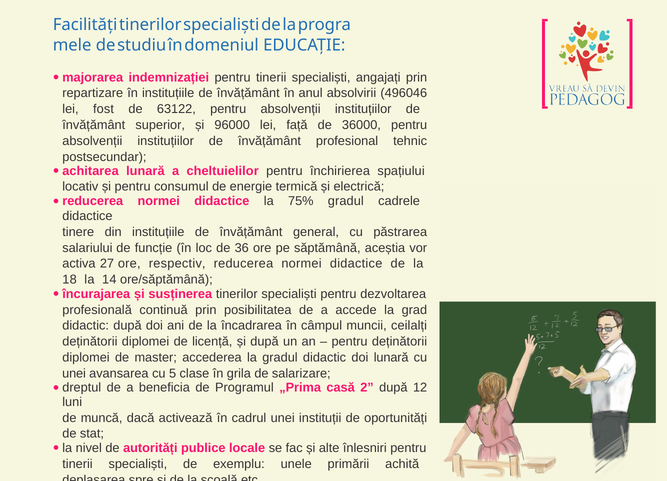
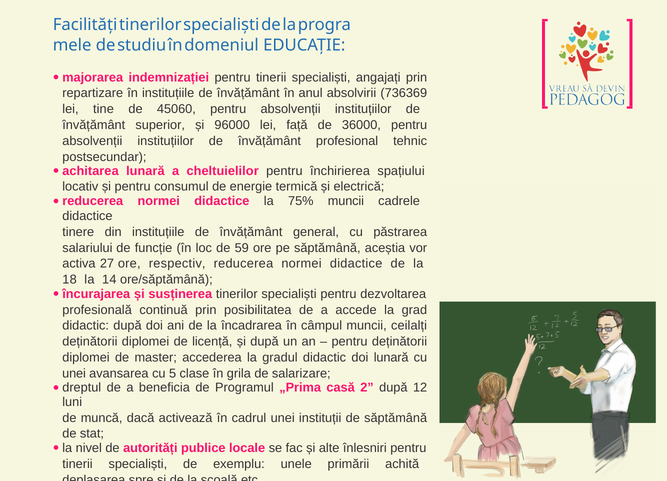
496046: 496046 -> 736369
fost: fost -> tine
63122: 63122 -> 45060
75% gradul: gradul -> muncii
36: 36 -> 59
de oportunități: oportunități -> săptămână
